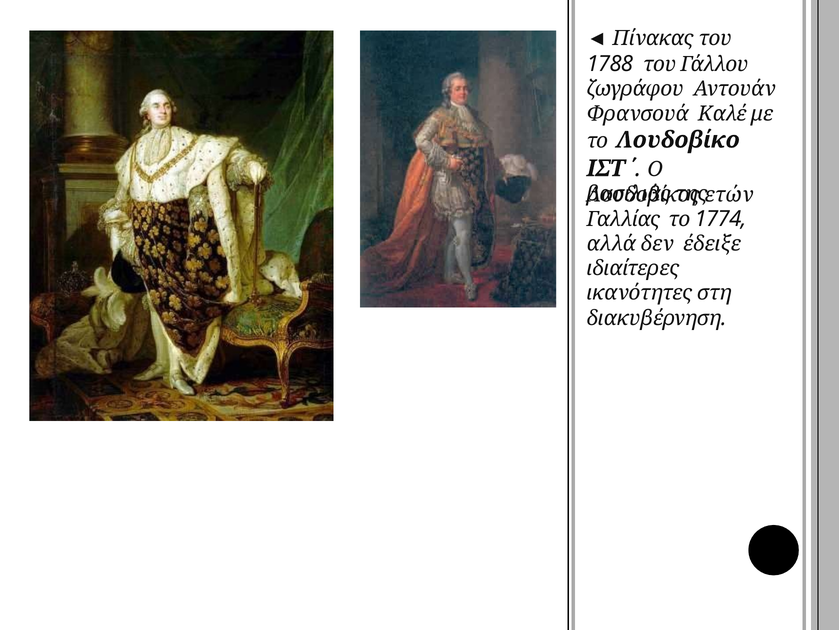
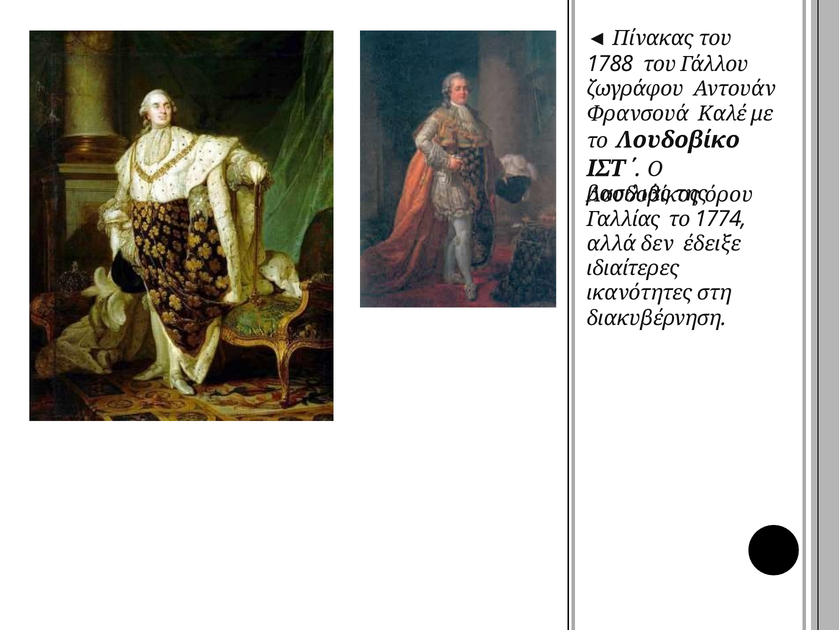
ετών: ετών -> όρου
